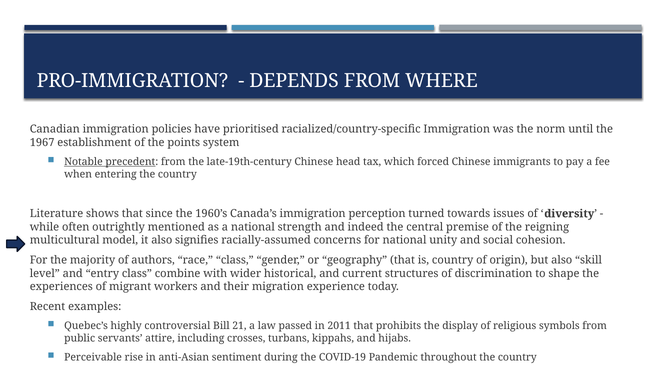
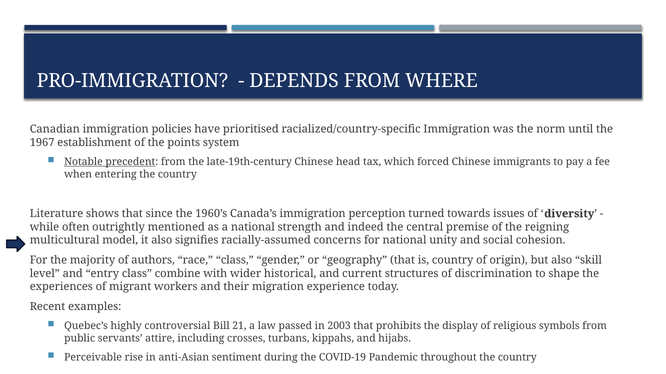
2011: 2011 -> 2003
